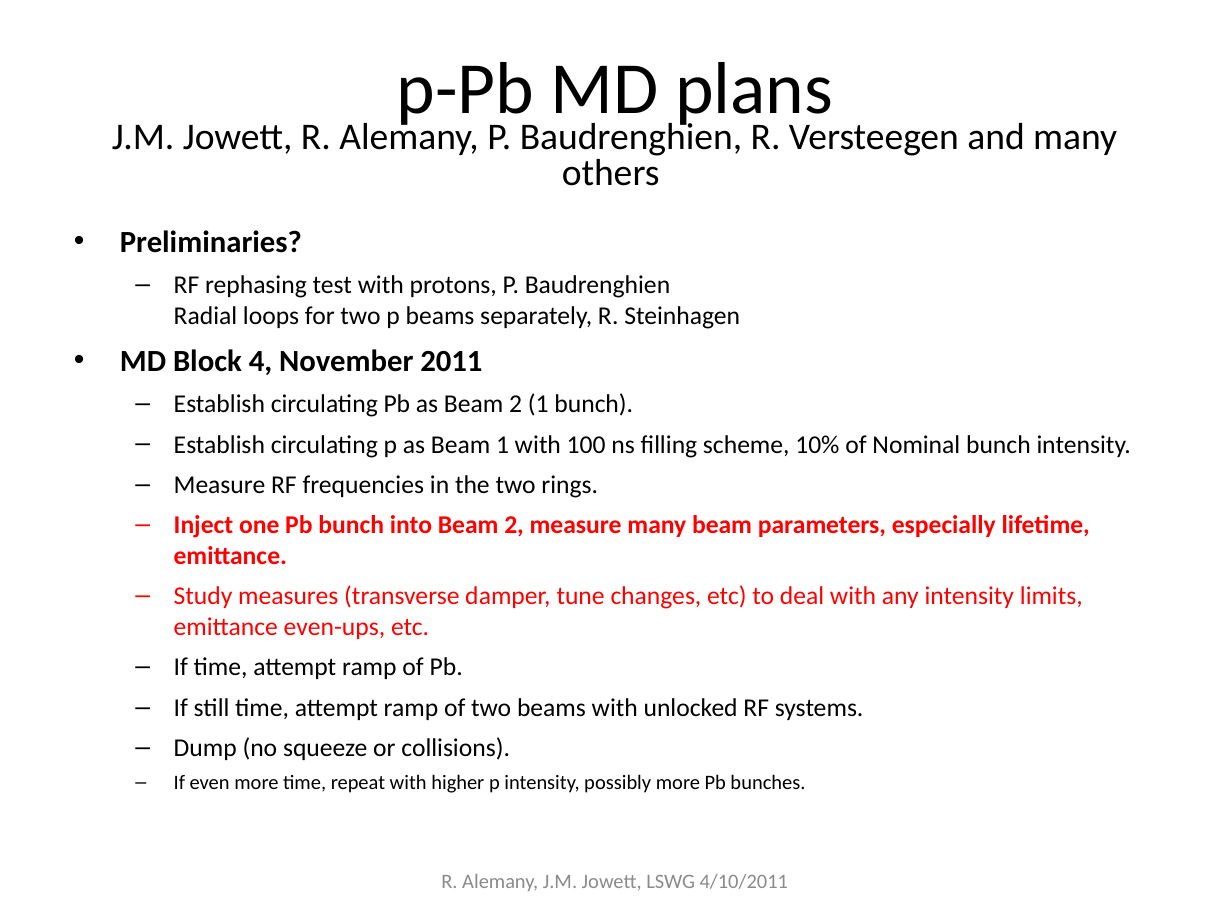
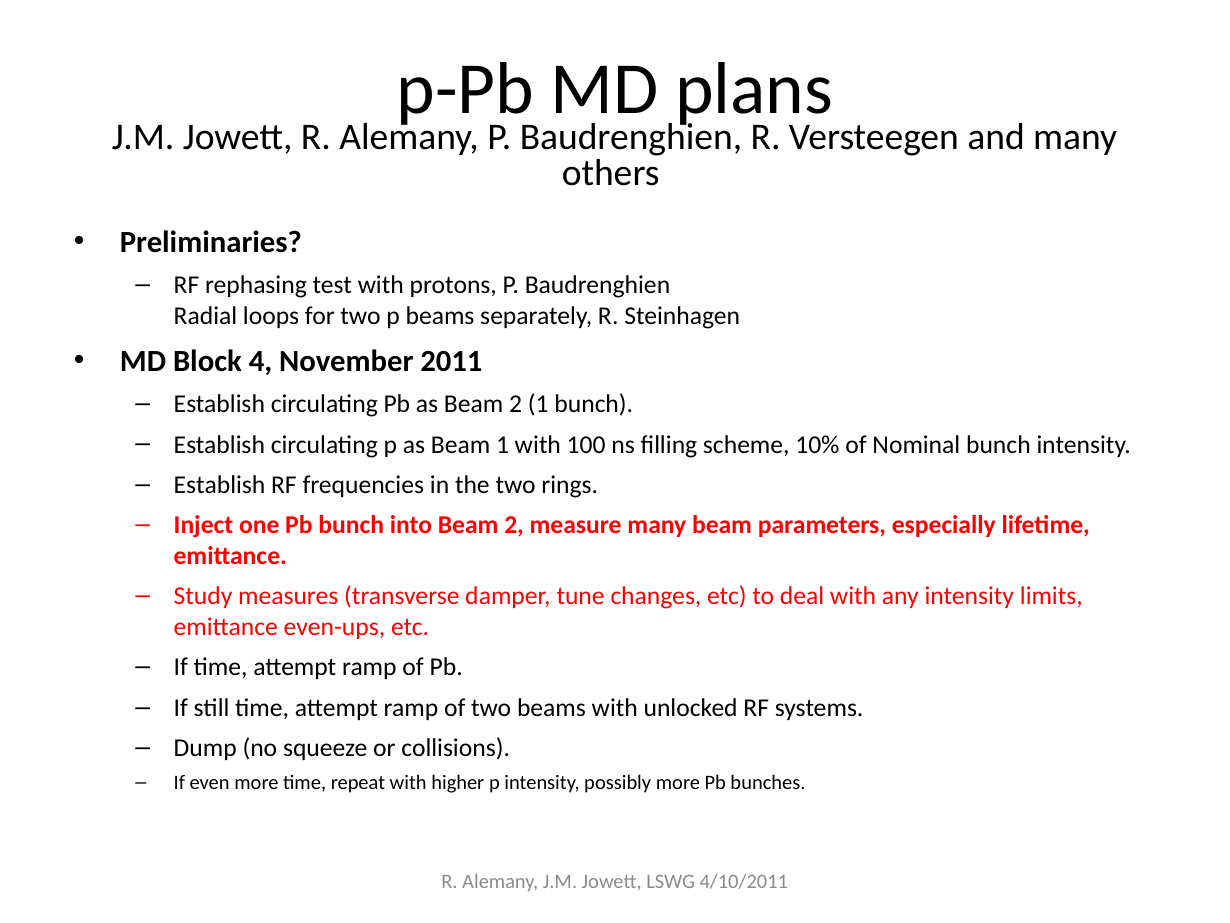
Measure at (220, 485): Measure -> Establish
